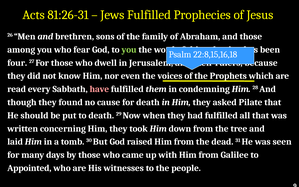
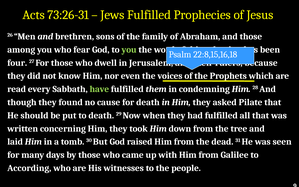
81:26-31: 81:26-31 -> 73:26-31
have colour: pink -> light green
Appointed: Appointed -> According
